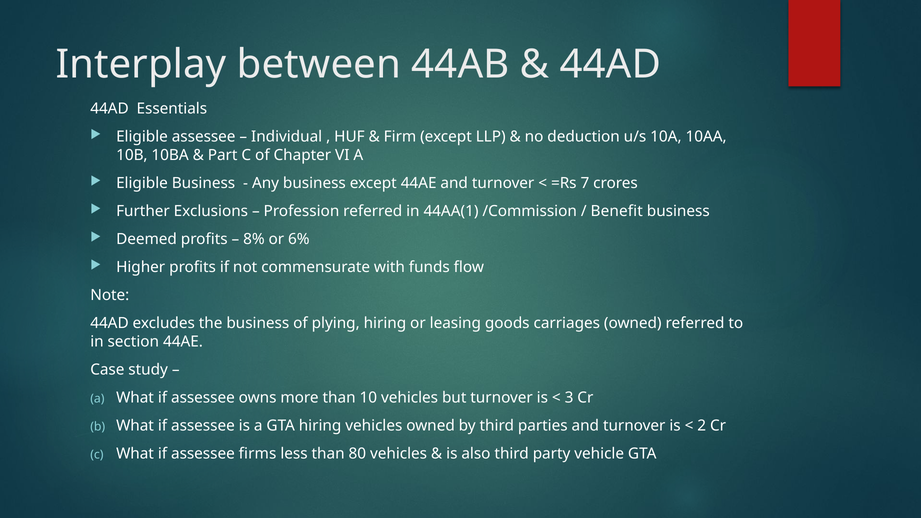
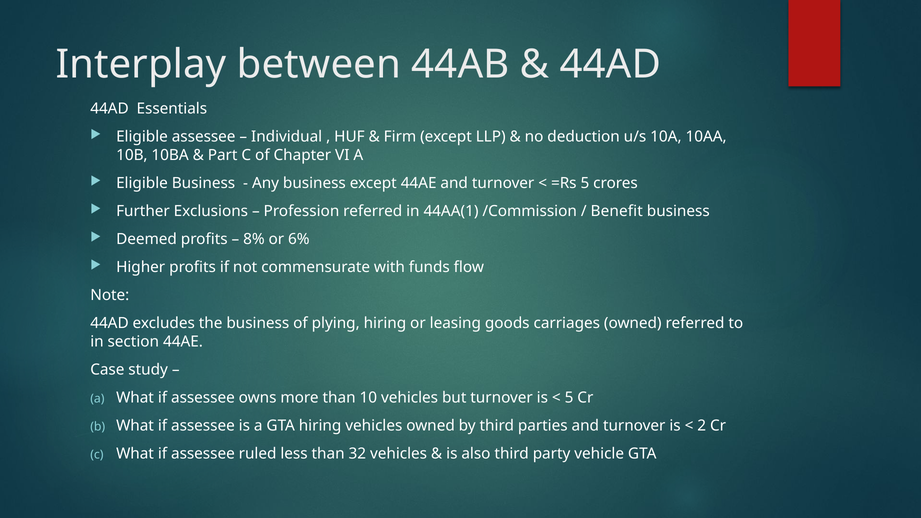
=Rs 7: 7 -> 5
3 at (569, 398): 3 -> 5
firms: firms -> ruled
80: 80 -> 32
